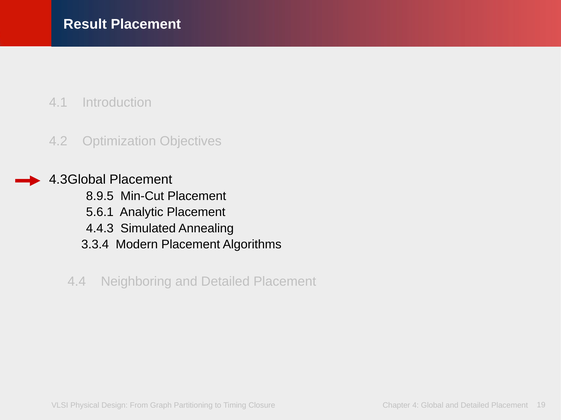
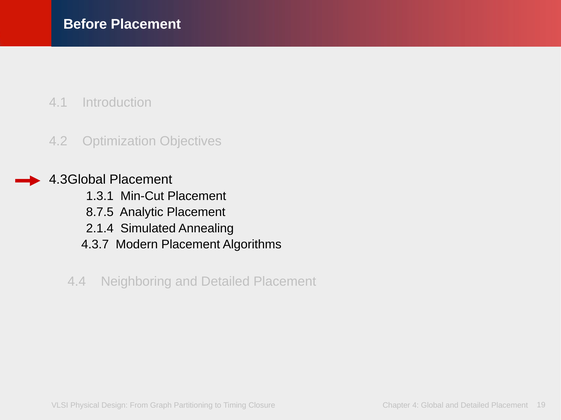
Result: Result -> Before
8.9.5: 8.9.5 -> 1.3.1
5.6.1: 5.6.1 -> 8.7.5
4.4.3: 4.4.3 -> 2.1.4
3.3.4: 3.3.4 -> 4.3.7
